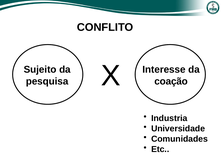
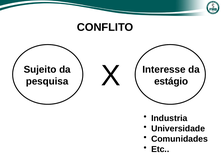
coação: coação -> estágio
